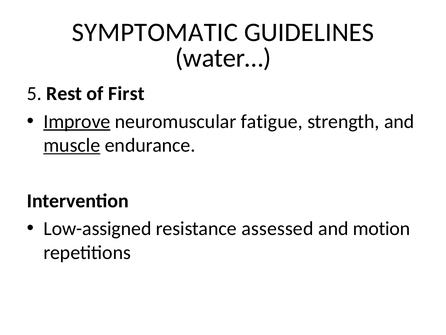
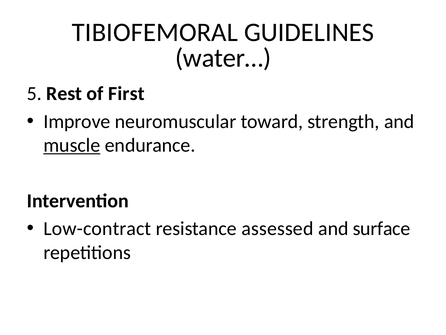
SYMPTOMATIC: SYMPTOMATIC -> TIBIOFEMORAL
Improve underline: present -> none
fatigue: fatigue -> toward
Low-assigned: Low-assigned -> Low-contract
motion: motion -> surface
